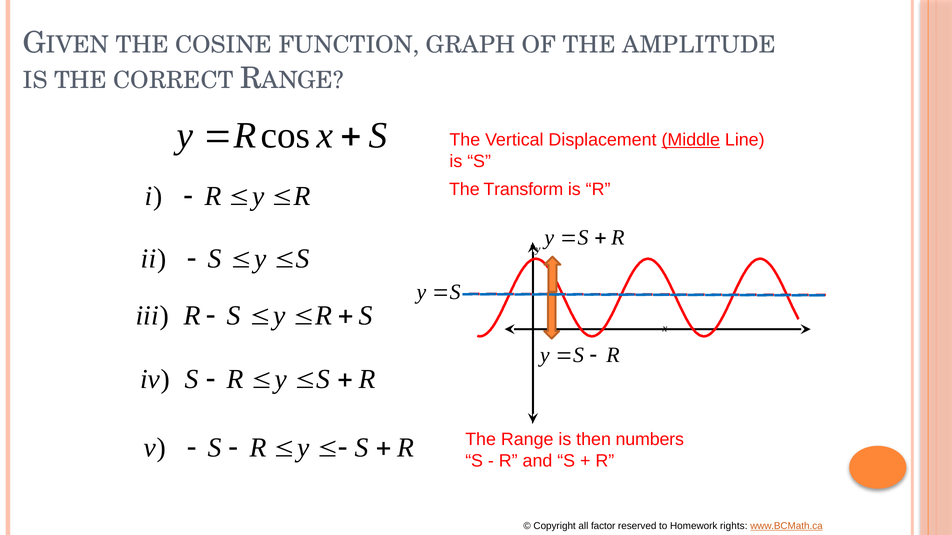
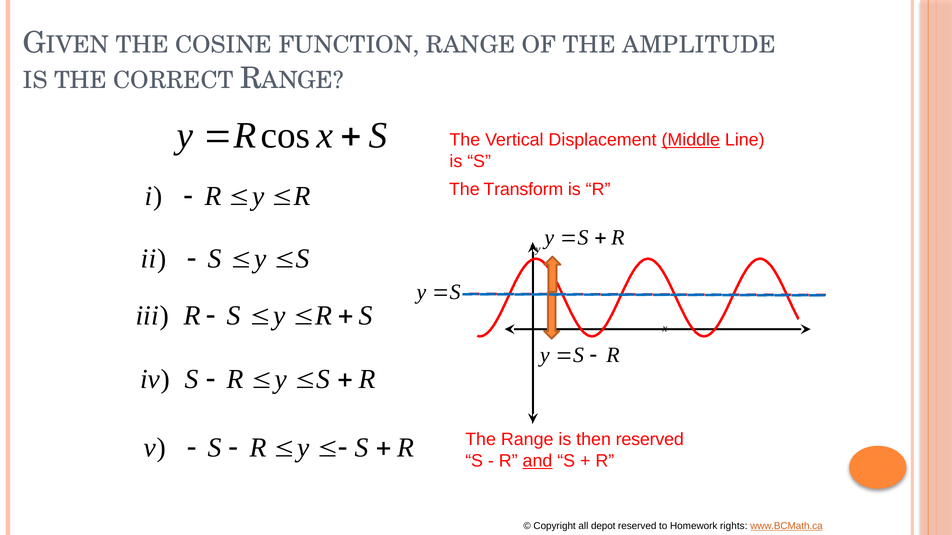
FUNCTION GRAPH: GRAPH -> RANGE
then numbers: numbers -> reserved
and underline: none -> present
factor: factor -> depot
